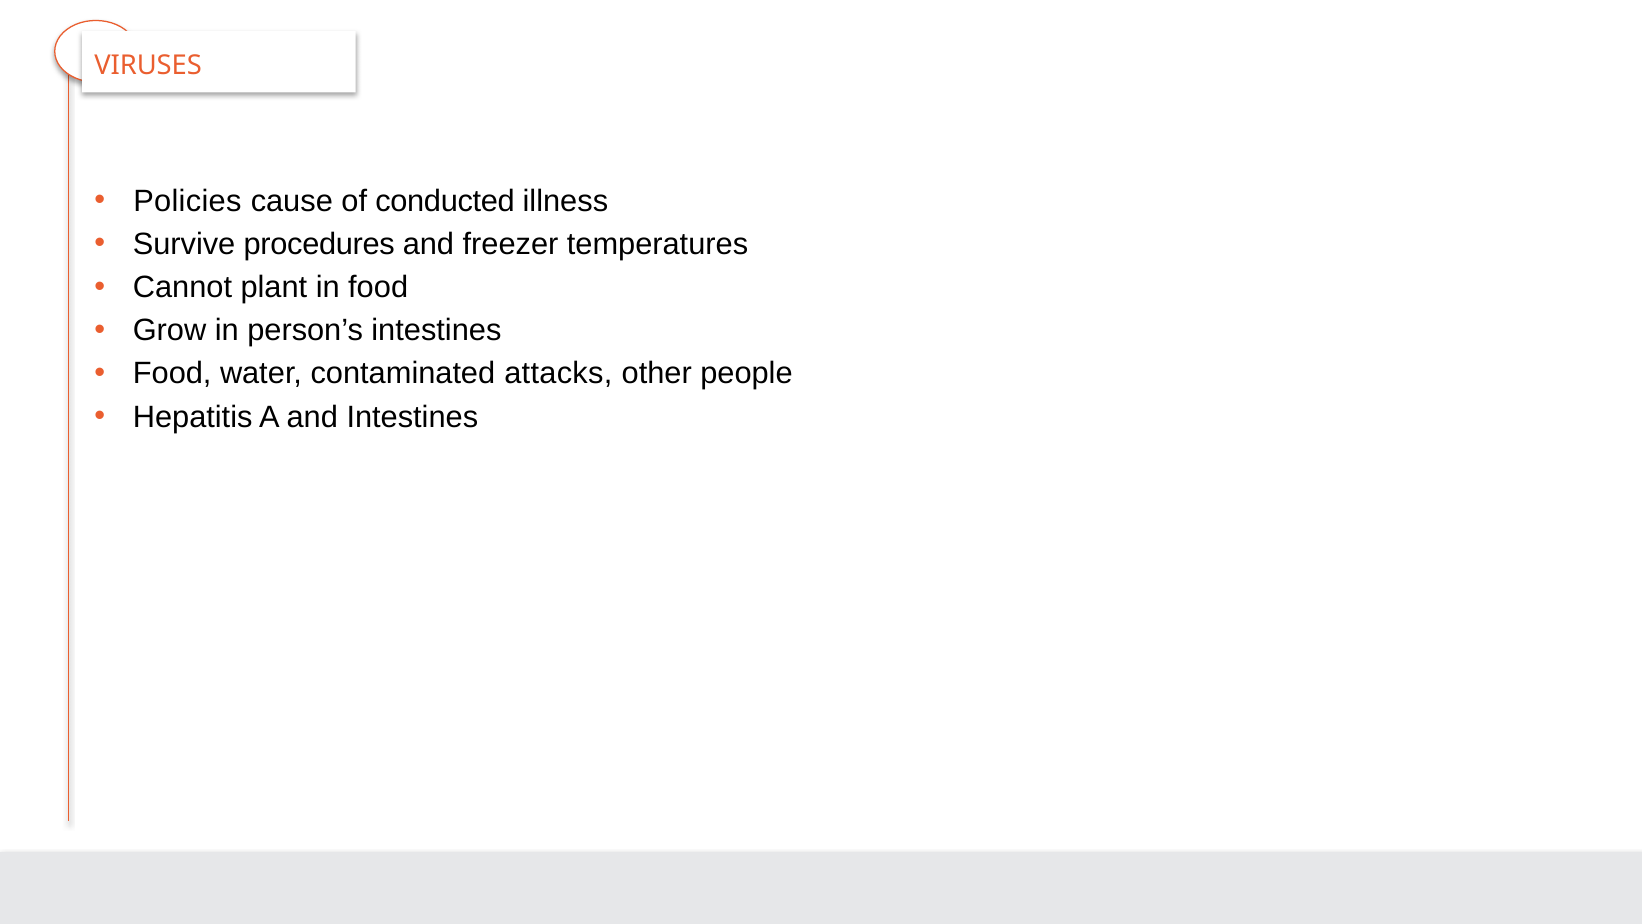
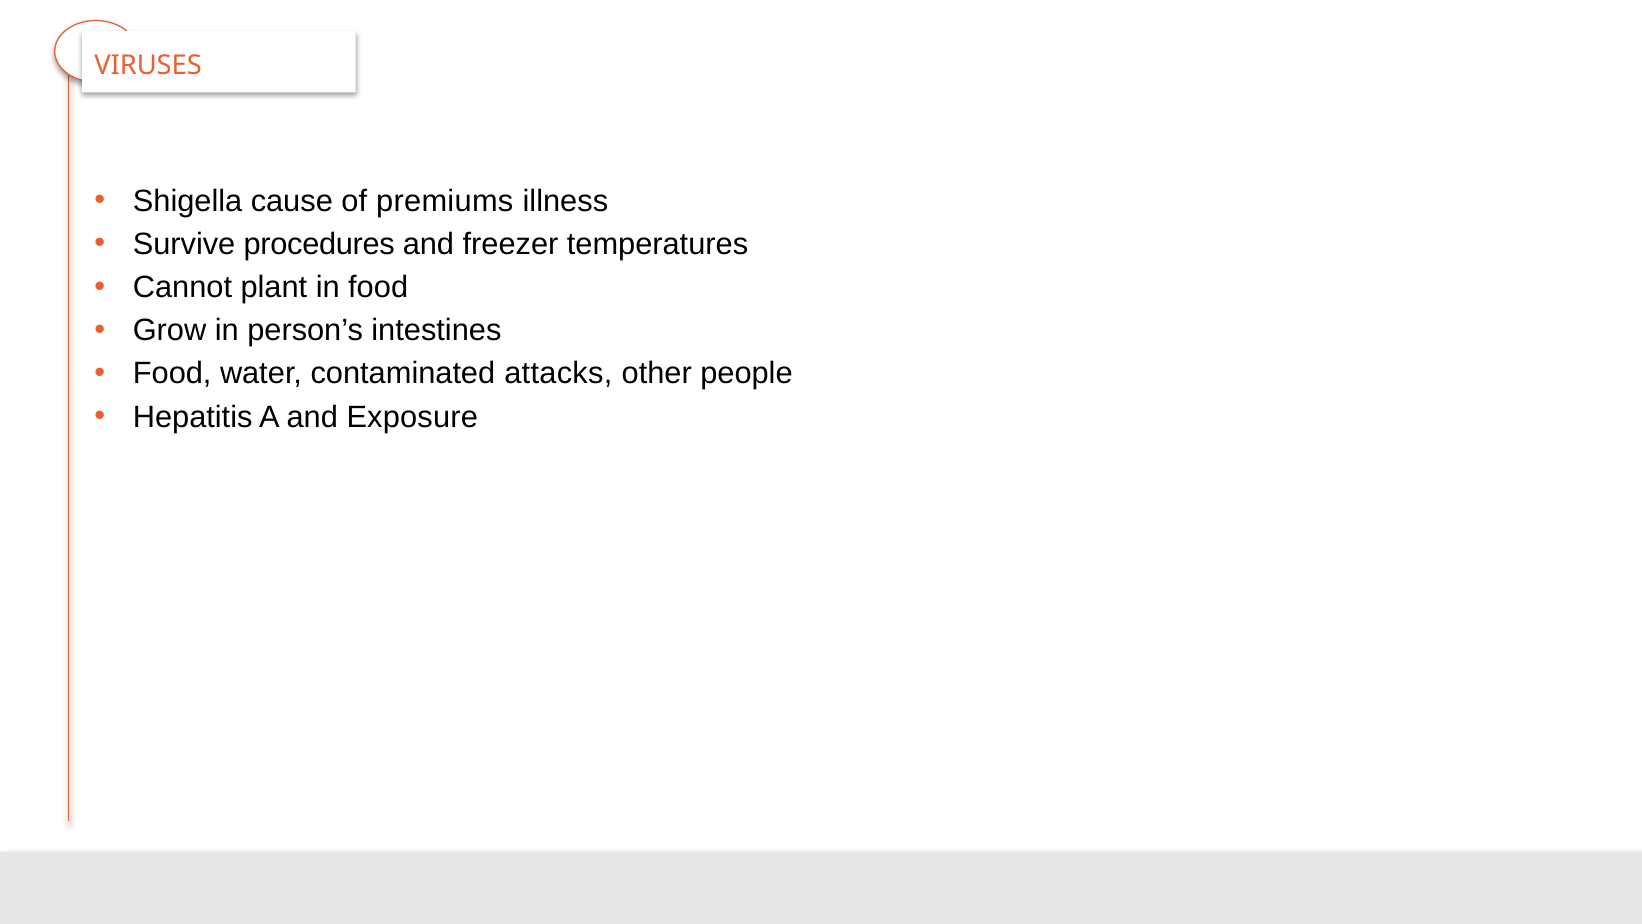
Policies: Policies -> Shigella
conducted: conducted -> premiums
and Intestines: Intestines -> Exposure
